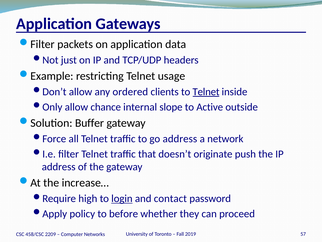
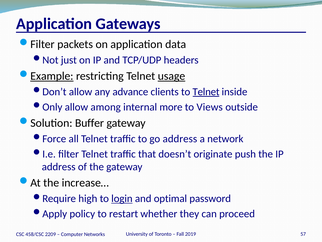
Example underline: none -> present
usage underline: none -> present
ordered: ordered -> advance
chance: chance -> among
slope: slope -> more
Active: Active -> Views
contact: contact -> optimal
before: before -> restart
